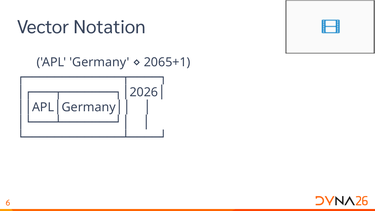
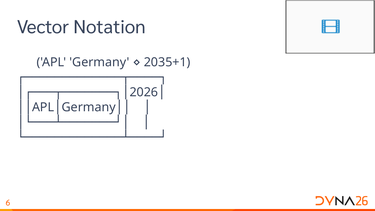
2065+1: 2065+1 -> 2035+1
